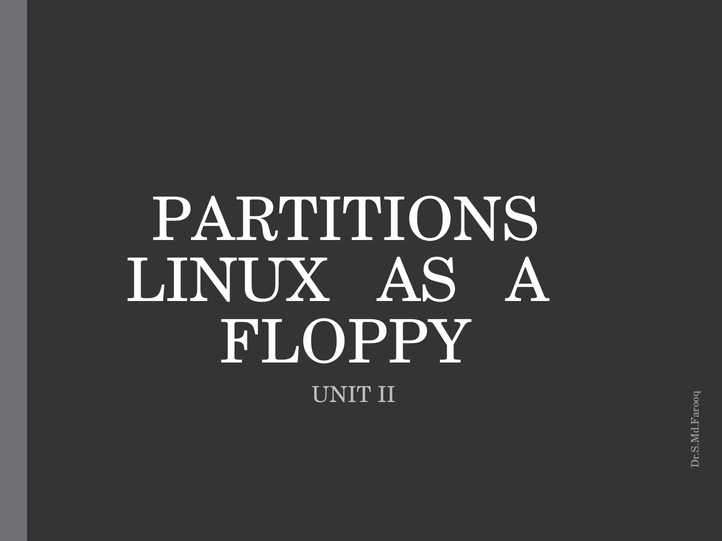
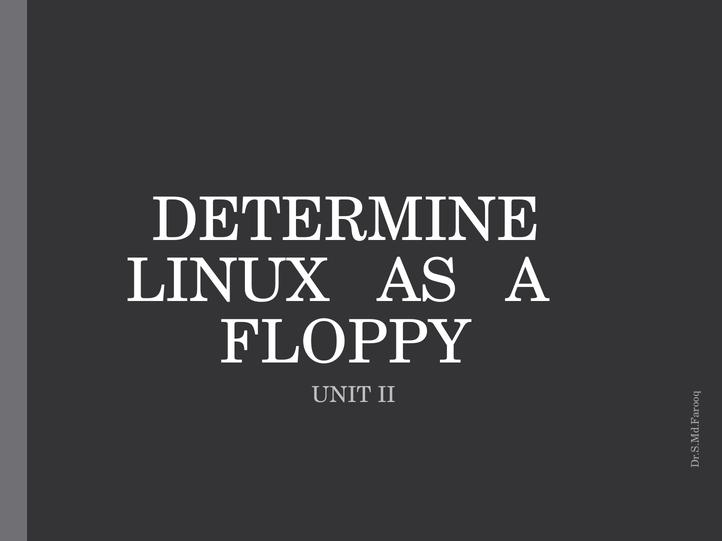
PARTITIONS: PARTITIONS -> DETERMINE
